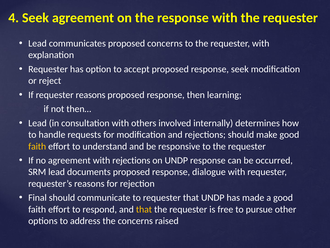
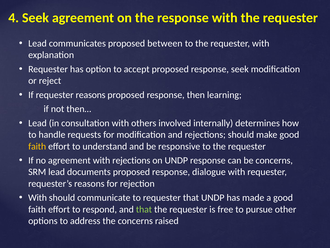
proposed concerns: concerns -> between
be occurred: occurred -> concerns
Final at (37, 197): Final -> With
that at (144, 209) colour: yellow -> light green
